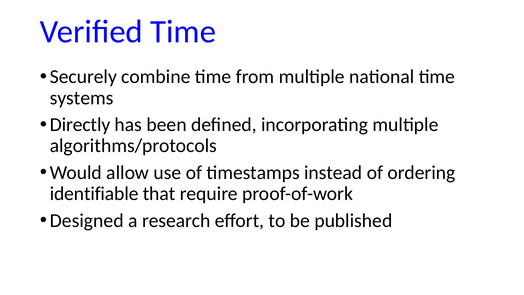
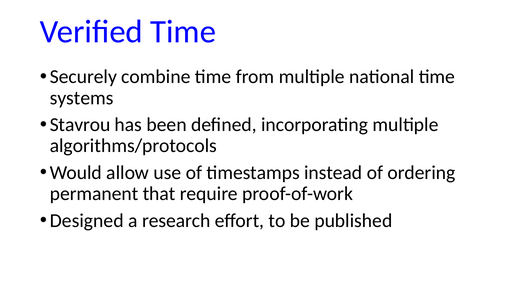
Directly: Directly -> Stavrou
identifiable: identifiable -> permanent
